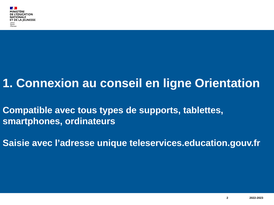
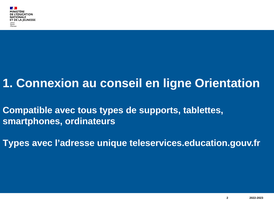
Saisie at (16, 144): Saisie -> Types
